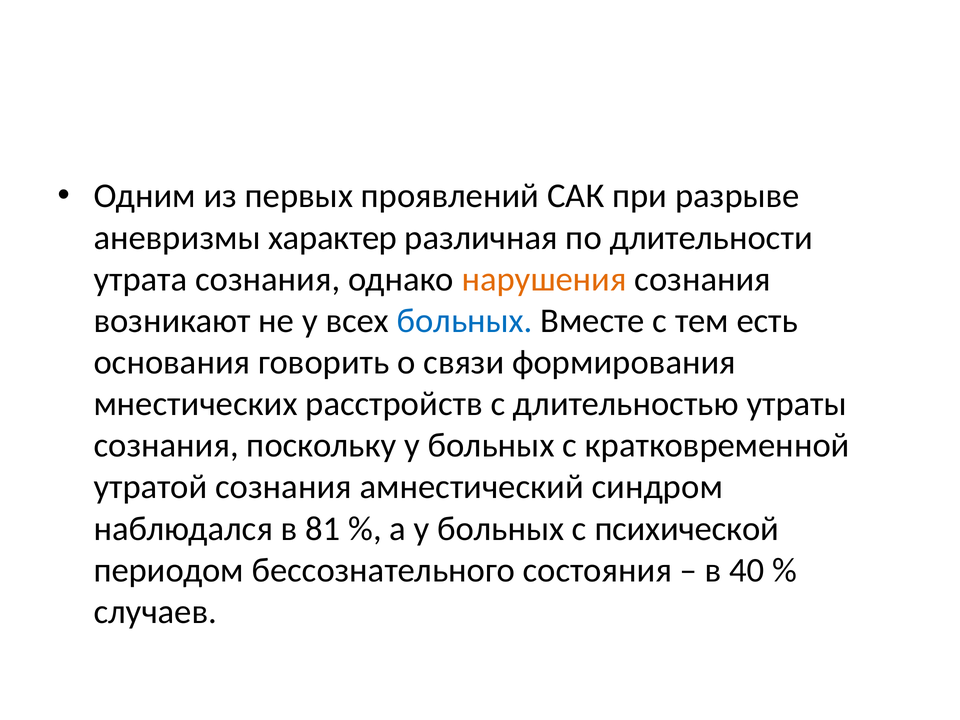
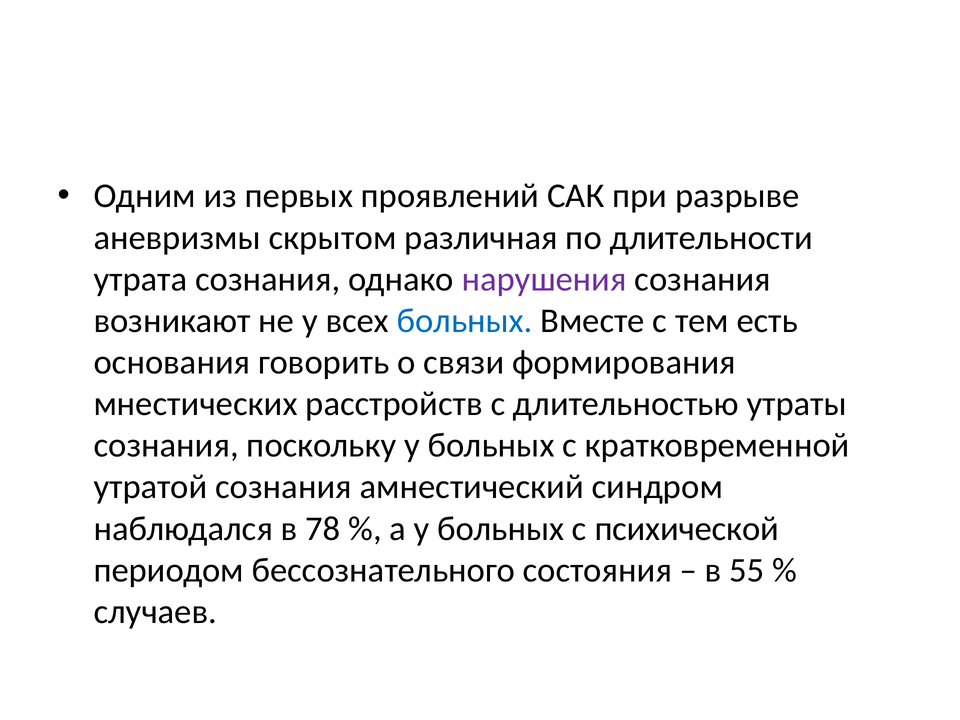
характер: характер -> скрытом
нарушения colour: orange -> purple
81: 81 -> 78
40: 40 -> 55
